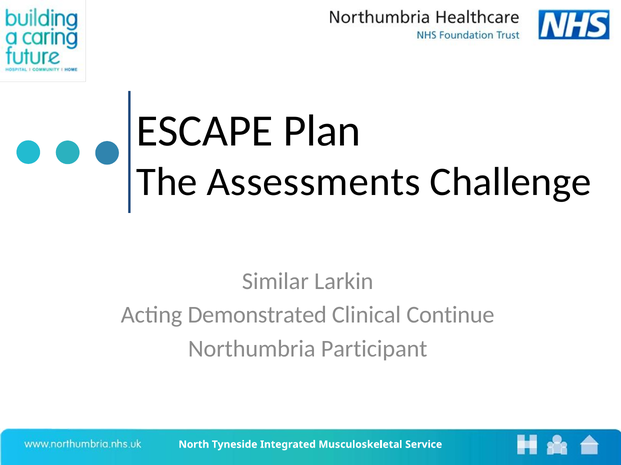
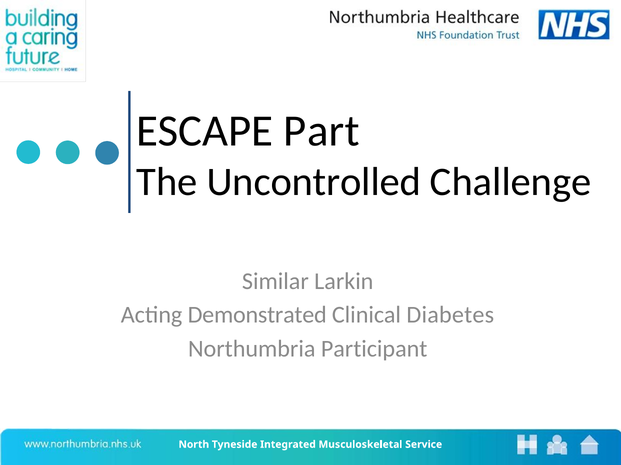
Plan: Plan -> Part
Assessments: Assessments -> Uncontrolled
Continue: Continue -> Diabetes
